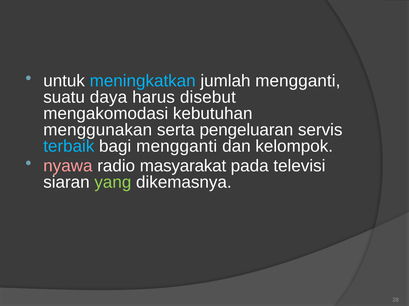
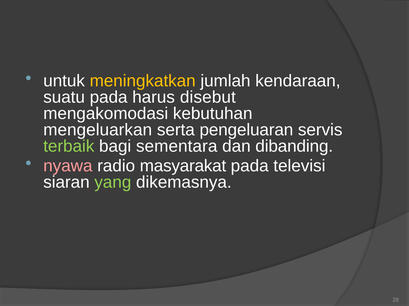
meningkatkan colour: light blue -> yellow
jumlah mengganti: mengganti -> kendaraan
suatu daya: daya -> pada
menggunakan: menggunakan -> mengeluarkan
terbaik colour: light blue -> light green
bagi mengganti: mengganti -> sementara
kelompok: kelompok -> dibanding
